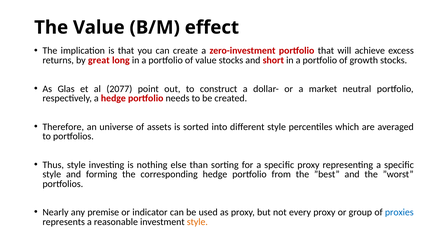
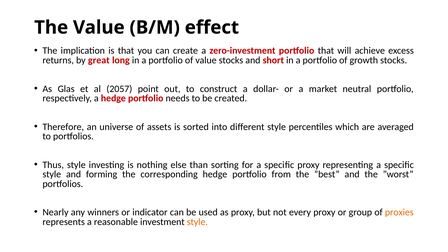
2077: 2077 -> 2057
premise: premise -> winners
proxies colour: blue -> orange
